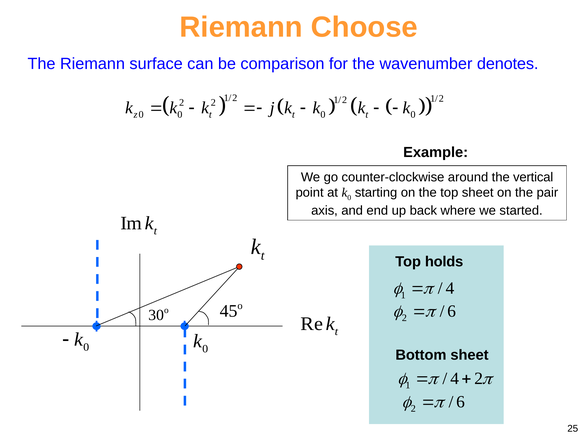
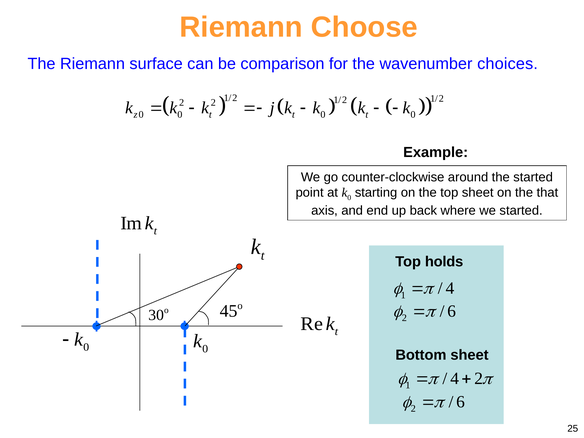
denotes: denotes -> choices
the vertical: vertical -> started
pair: pair -> that
